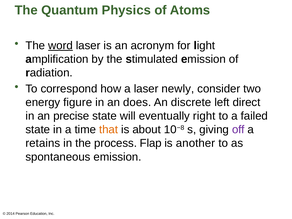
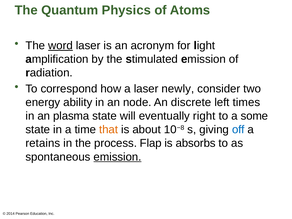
figure: figure -> ability
does: does -> node
direct: direct -> times
precise: precise -> plasma
failed: failed -> some
off colour: purple -> blue
another: another -> absorbs
emission at (117, 157) underline: none -> present
